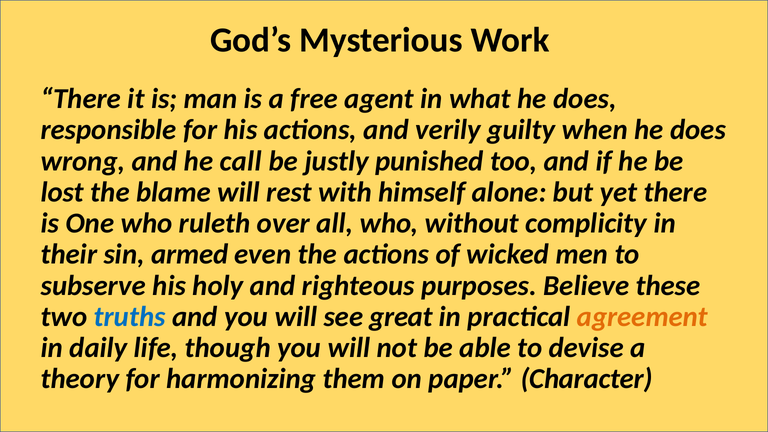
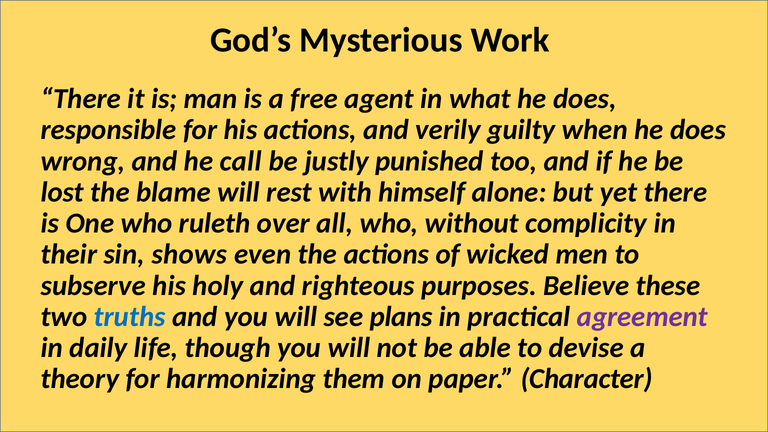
armed: armed -> shows
great: great -> plans
agreement colour: orange -> purple
